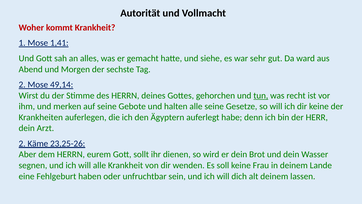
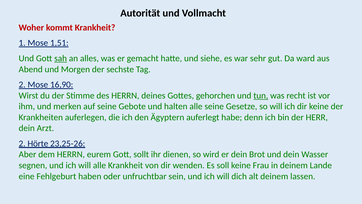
1,41: 1,41 -> 1,51
sah underline: none -> present
49,14: 49,14 -> 16,90
Käme: Käme -> Hörte
